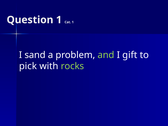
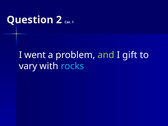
Question 1: 1 -> 2
sand: sand -> went
pick: pick -> vary
rocks colour: light green -> light blue
